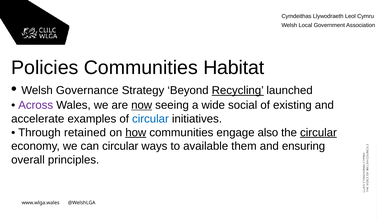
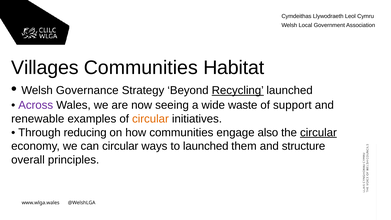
Policies: Policies -> Villages
now underline: present -> none
social: social -> waste
existing: existing -> support
accelerate: accelerate -> renewable
circular at (150, 119) colour: blue -> orange
retained: retained -> reducing
how underline: present -> none
to available: available -> launched
ensuring: ensuring -> structure
